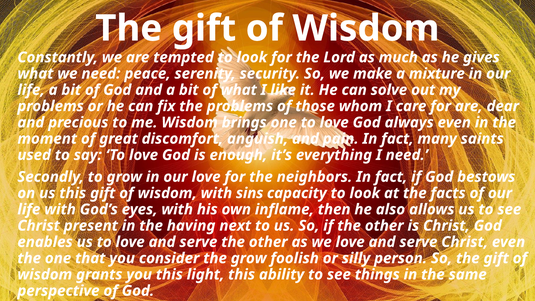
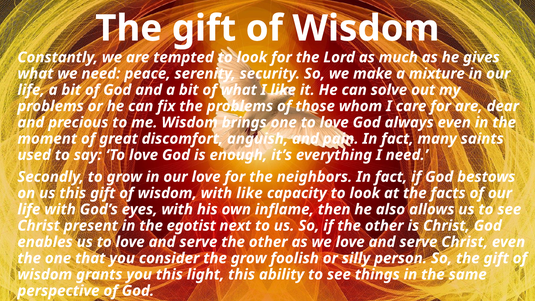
with sins: sins -> like
having: having -> egotist
